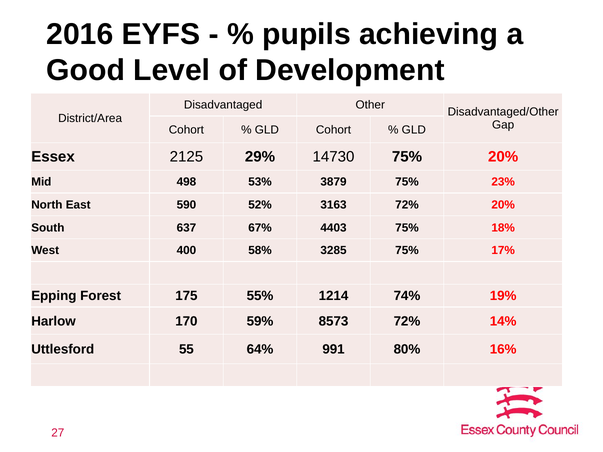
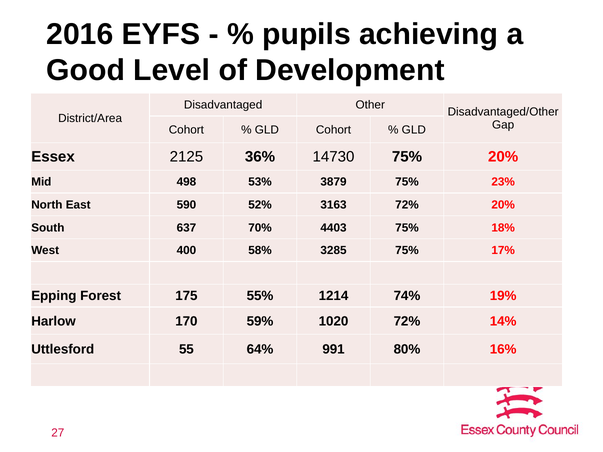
29%: 29% -> 36%
67%: 67% -> 70%
8573: 8573 -> 1020
